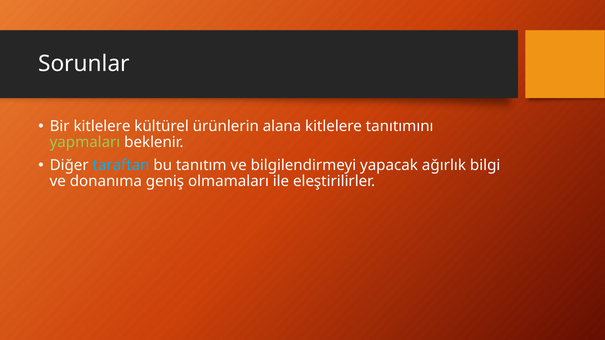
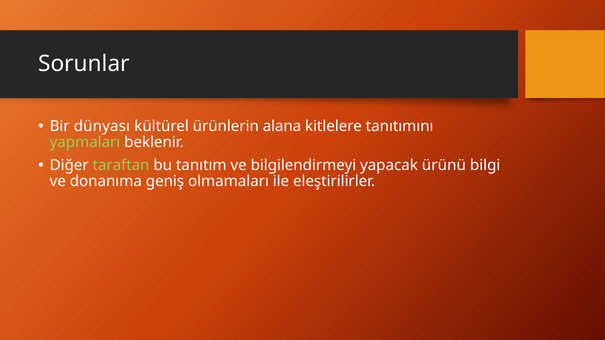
Bir kitlelere: kitlelere -> dünyası
taraftan colour: light blue -> light green
ağırlık: ağırlık -> ürünü
